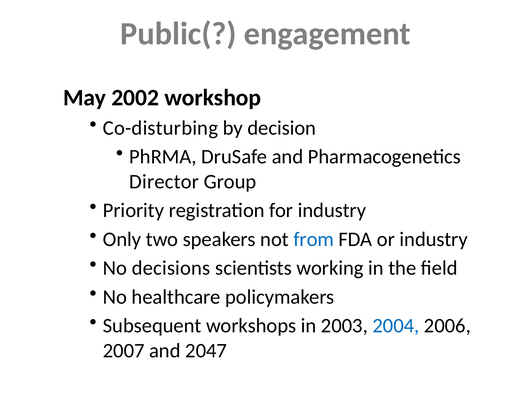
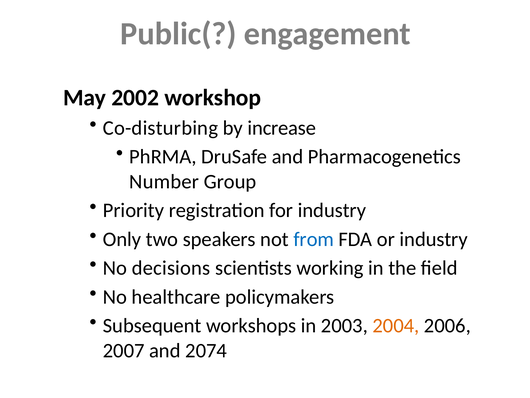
decision: decision -> increase
Director: Director -> Number
2004 colour: blue -> orange
2047: 2047 -> 2074
